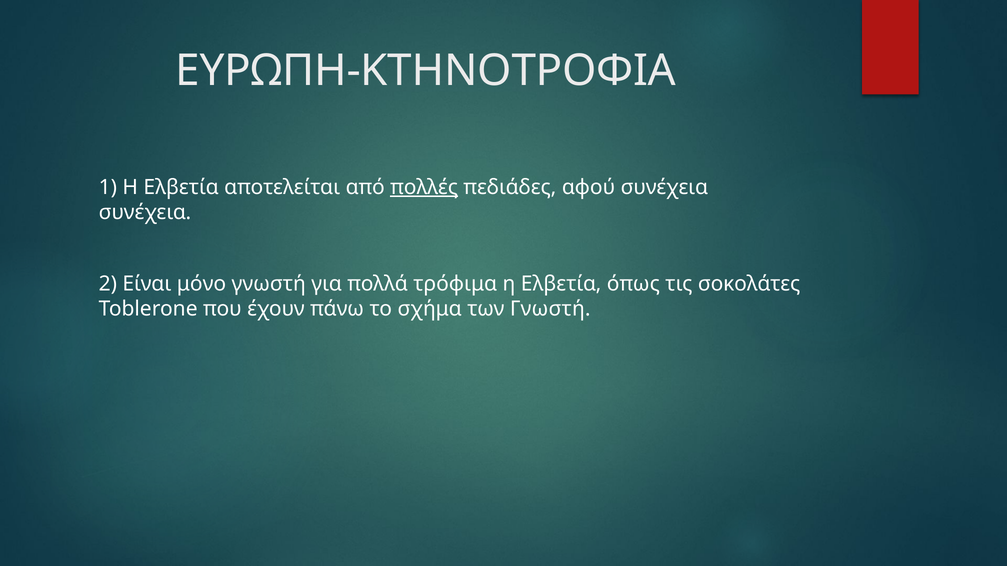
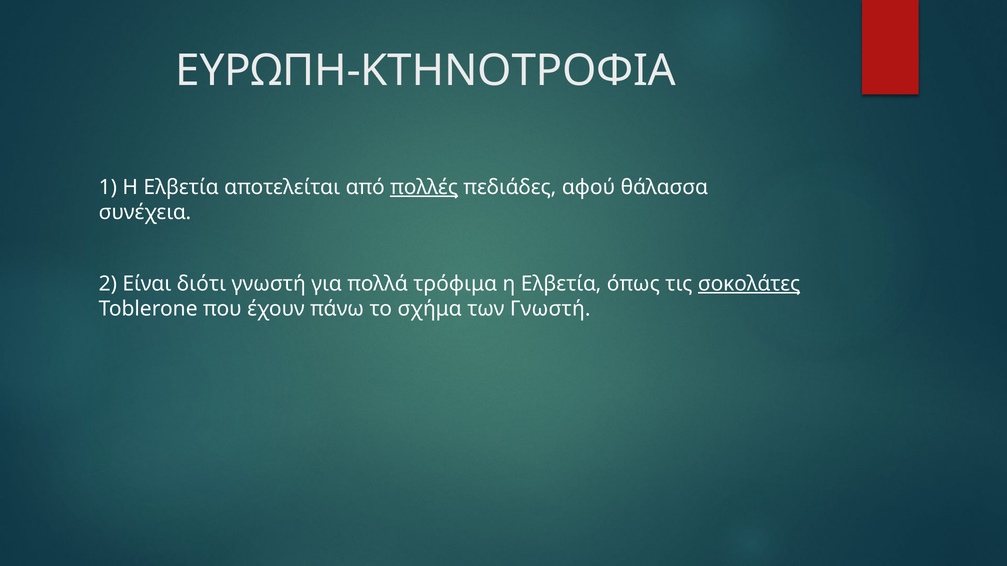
αφού συνέχεια: συνέχεια -> θάλασσα
μόνο: μόνο -> διότι
σοκολάτες underline: none -> present
